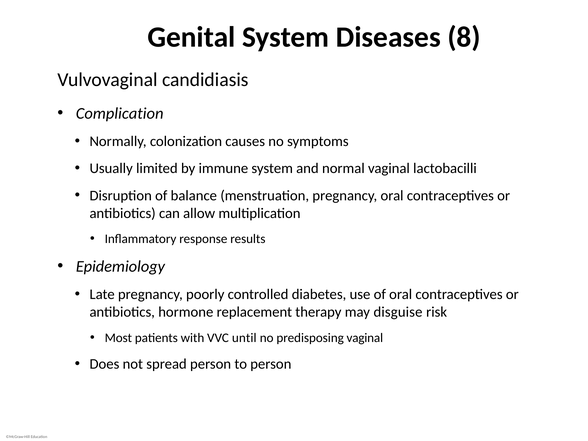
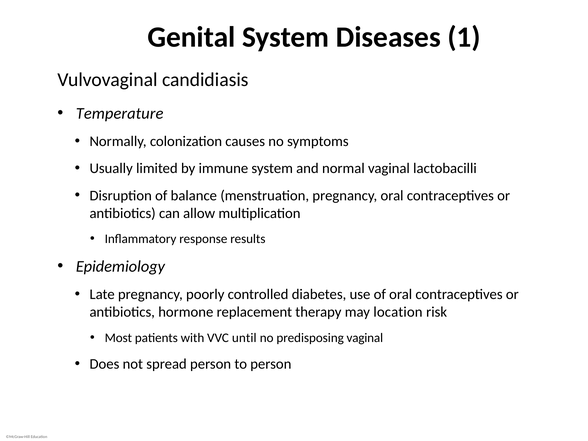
8: 8 -> 1
Complication: Complication -> Temperature
disguise: disguise -> location
